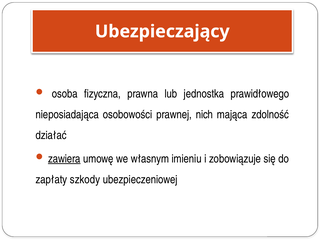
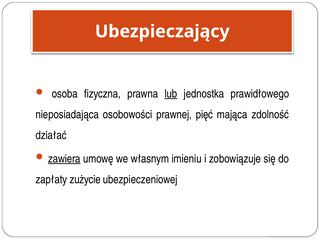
lub underline: none -> present
nich: nich -> pięć
szkody: szkody -> zużycie
